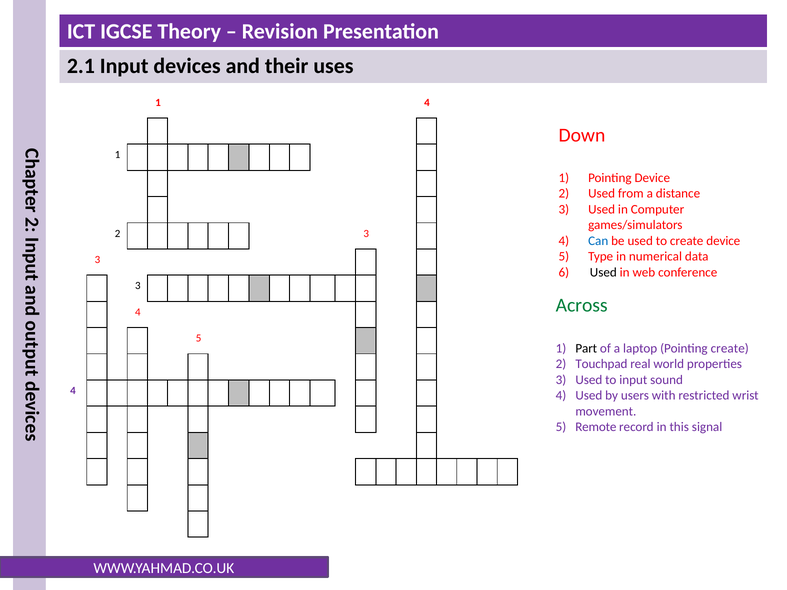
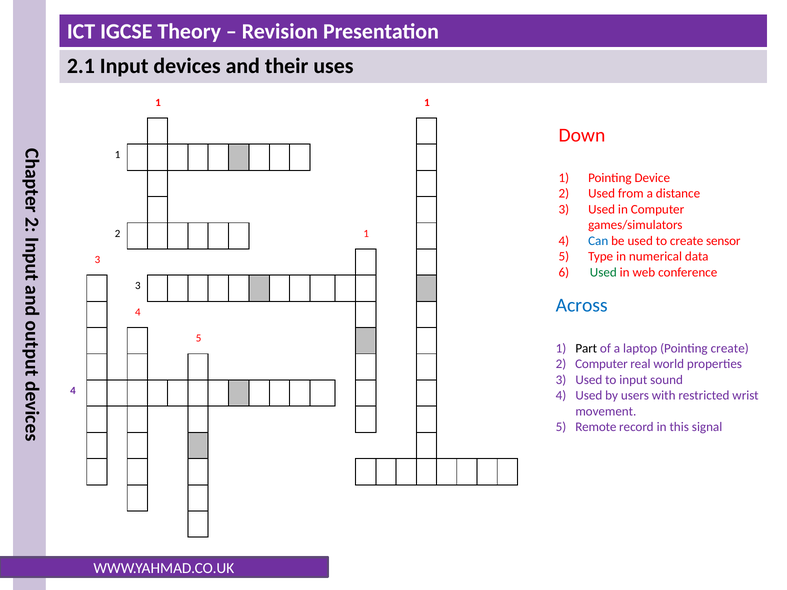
4 at (427, 102): 4 -> 1
2 3: 3 -> 1
create device: device -> sensor
Used at (603, 272) colour: black -> green
Across colour: green -> blue
2 Touchpad: Touchpad -> Computer
